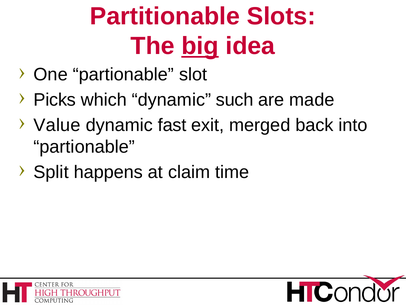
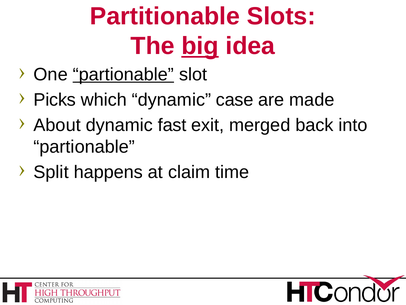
partionable at (123, 74) underline: none -> present
such: such -> case
Value: Value -> About
